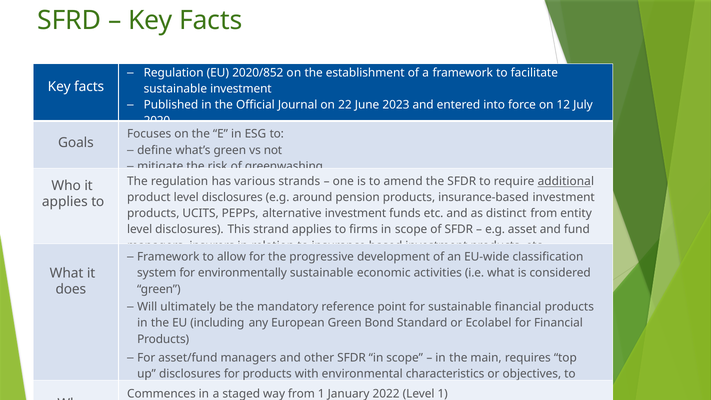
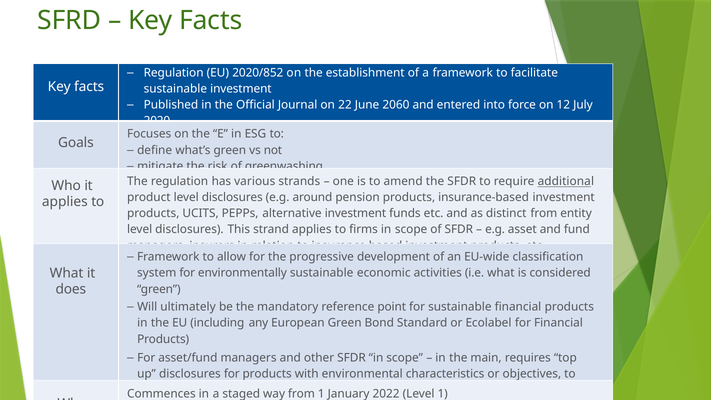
June 2023: 2023 -> 2060
